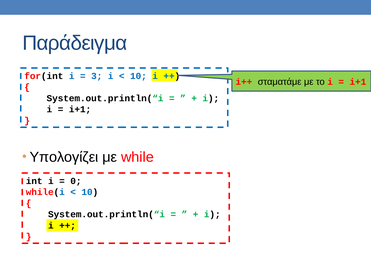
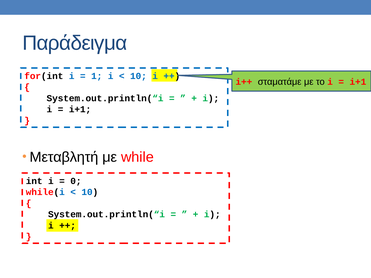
3: 3 -> 1
Υπολογίζει: Υπολογίζει -> Μεταβλητή
